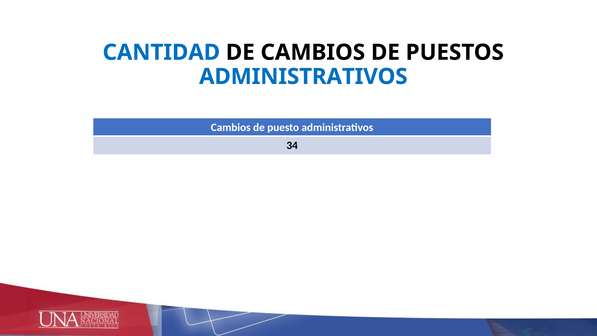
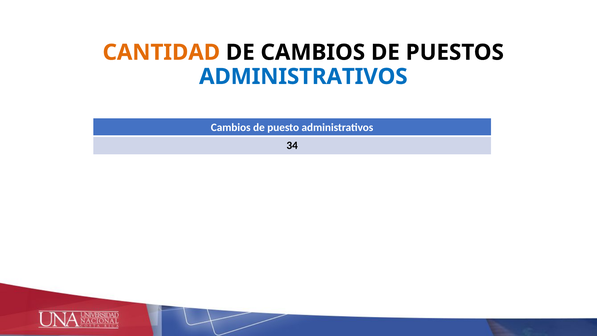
CANTIDAD colour: blue -> orange
